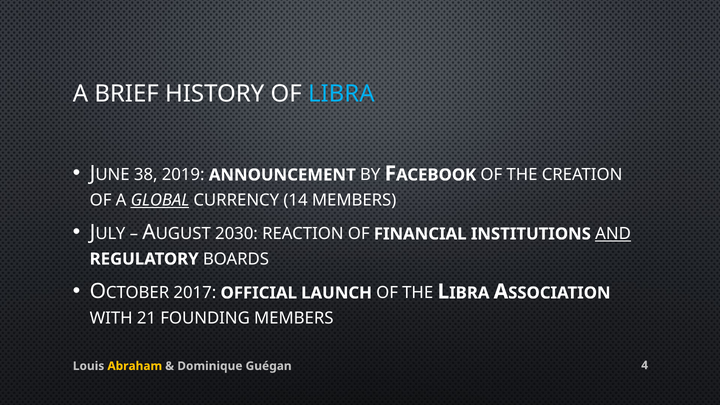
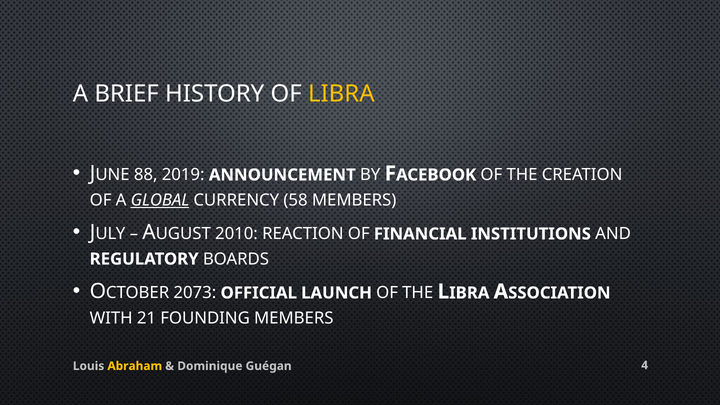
LIBRA colour: light blue -> yellow
38: 38 -> 88
14: 14 -> 58
2030: 2030 -> 2010
AND underline: present -> none
2017: 2017 -> 2073
